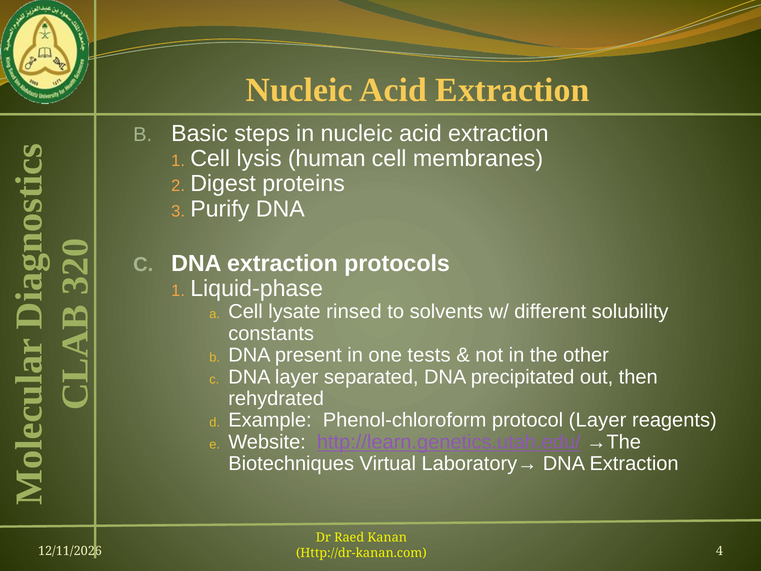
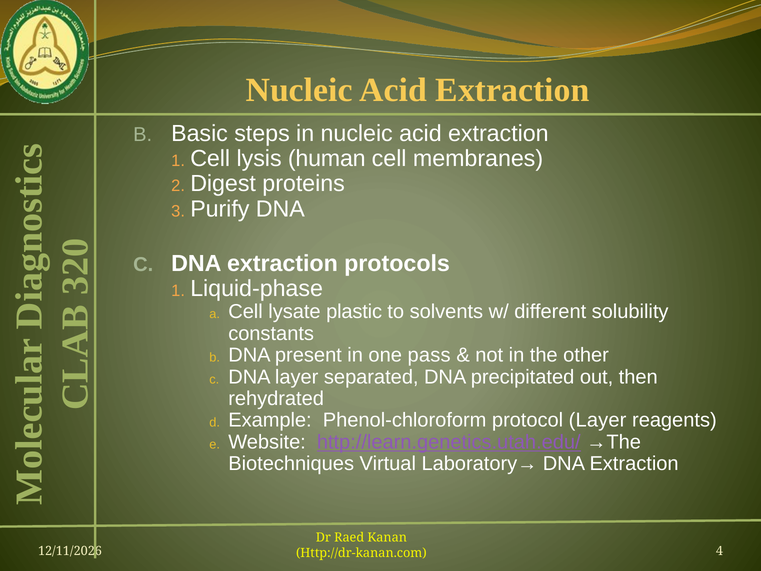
rinsed: rinsed -> plastic
tests: tests -> pass
